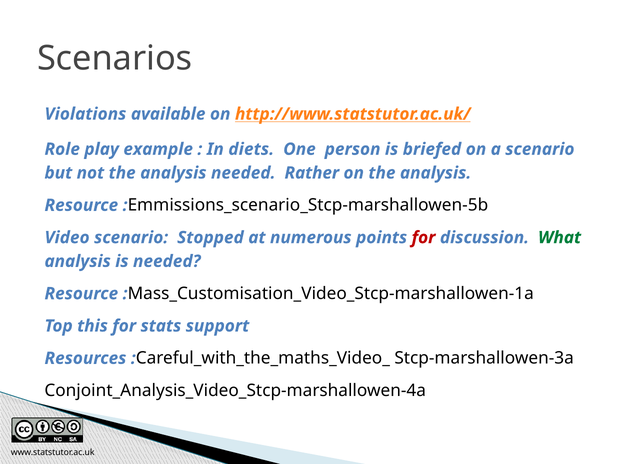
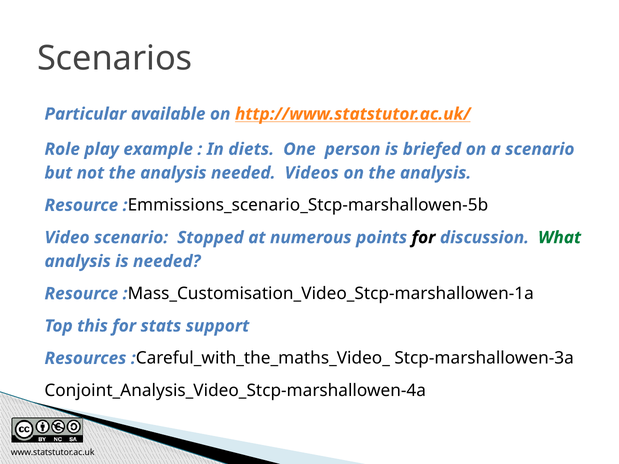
Violations: Violations -> Particular
Rather: Rather -> Videos
for at (424, 238) colour: red -> black
